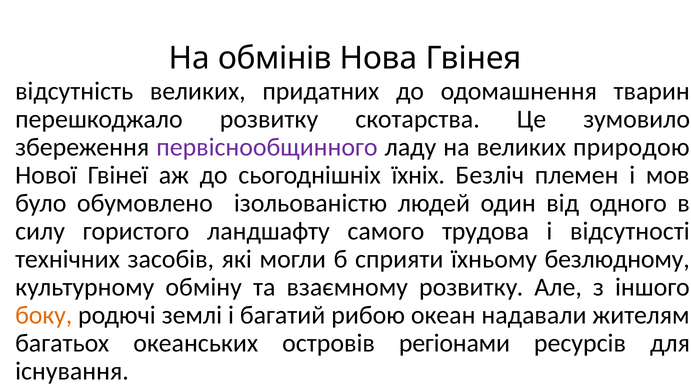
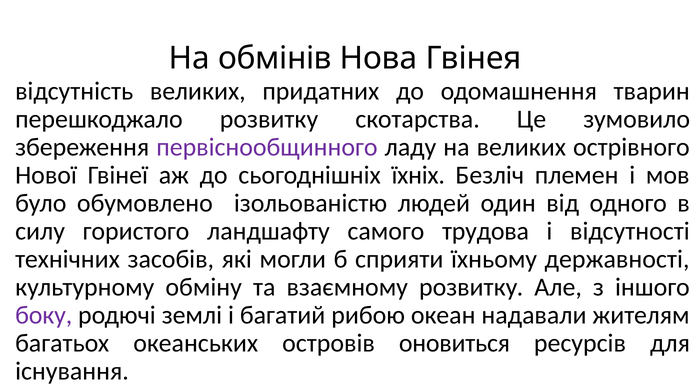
природою: природою -> острівного
безлюдному: безлюдному -> державності
боку colour: orange -> purple
регіонами: регіонами -> оновиться
